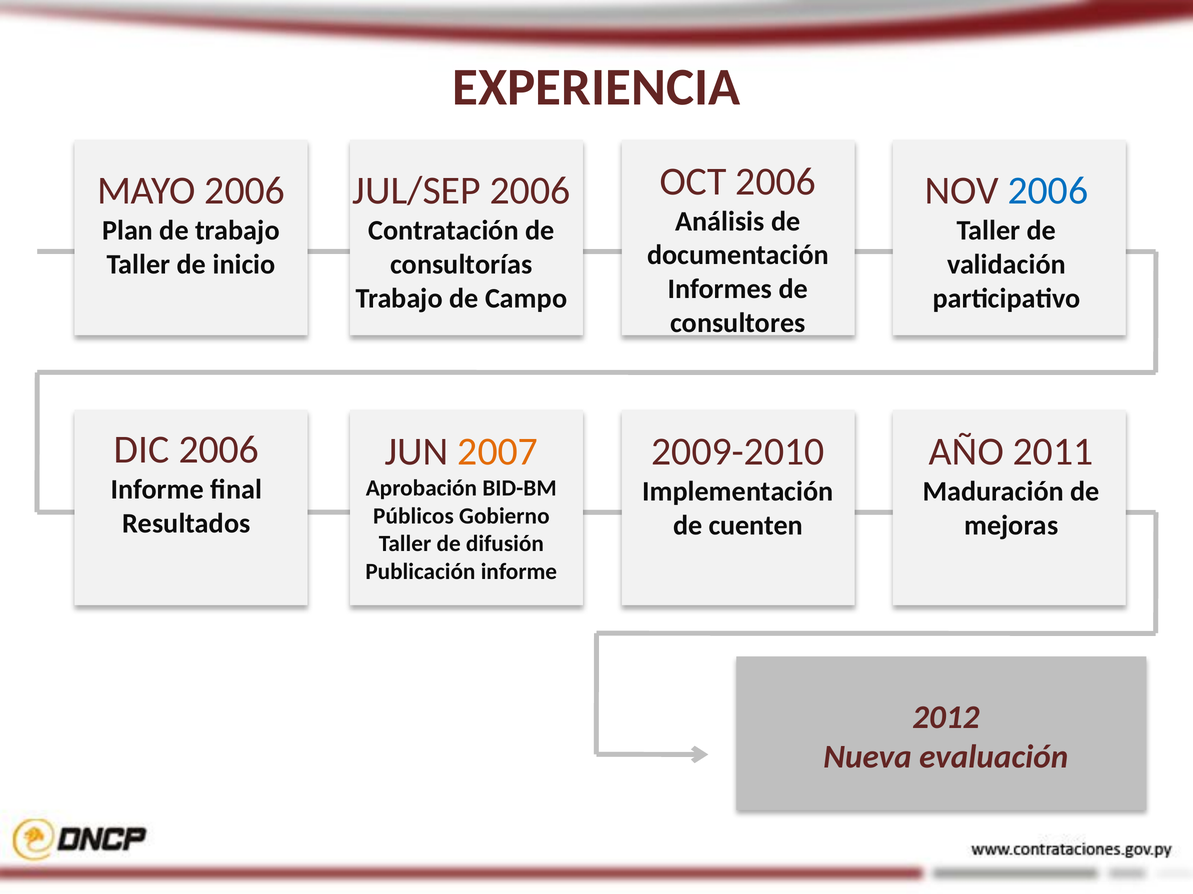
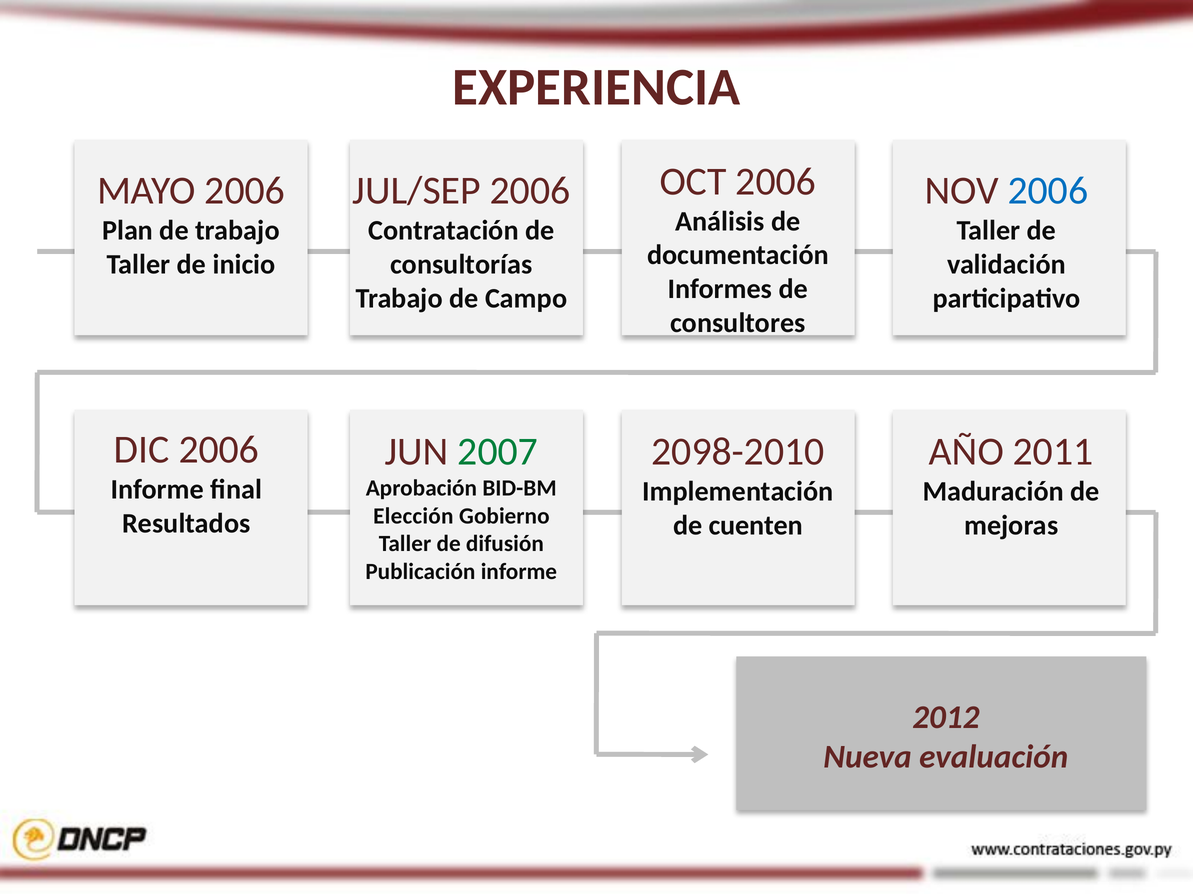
2007 colour: orange -> green
2009-2010: 2009-2010 -> 2098-2010
Públicos: Públicos -> Elección
